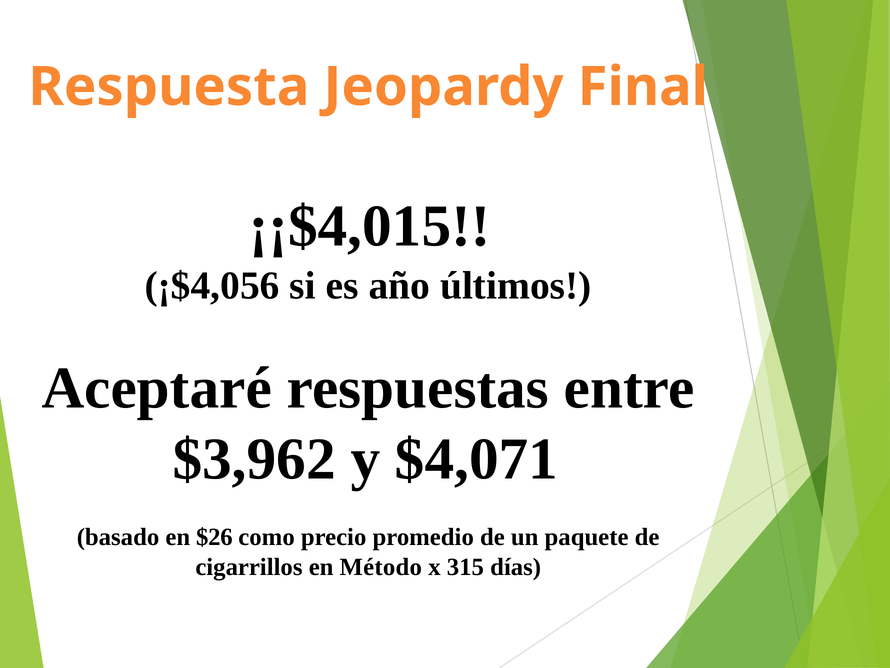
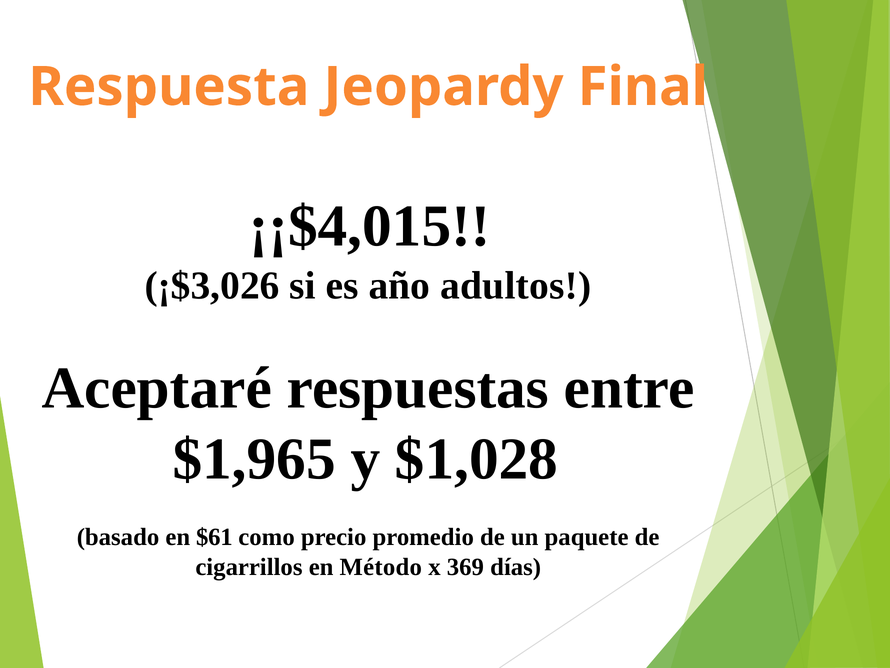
¡$4,056: ¡$4,056 -> ¡$3,026
últimos: últimos -> adultos
$3,962: $3,962 -> $1,965
$4,071: $4,071 -> $1,028
$26: $26 -> $61
315: 315 -> 369
